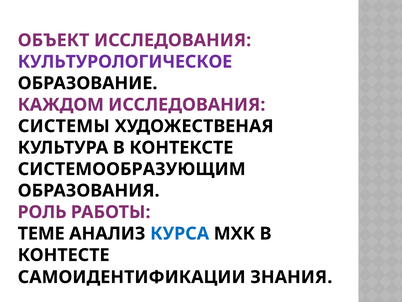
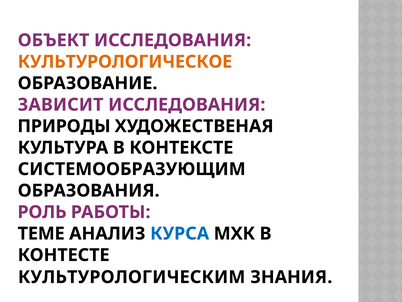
КУЛЬТУРОЛОГИЧЕСКОЕ colour: purple -> orange
КАЖДОМ: КАЖДОМ -> ЗАВИСИТ
СИСТЕМЫ: СИСТЕМЫ -> ПРИРОДЫ
САМОИДЕНТИФИКАЦИИ: САМОИДЕНТИФИКАЦИИ -> КУЛЬТУРОЛОГИЧЕСКИМ
